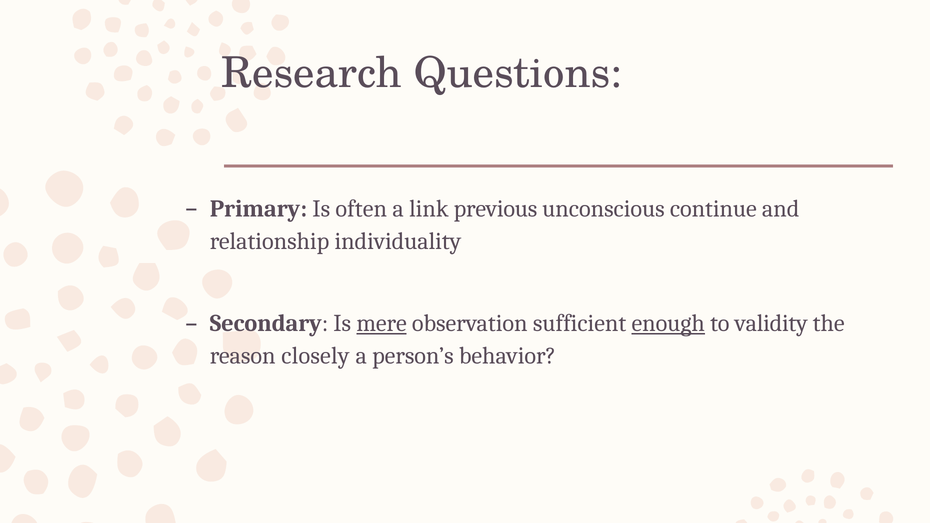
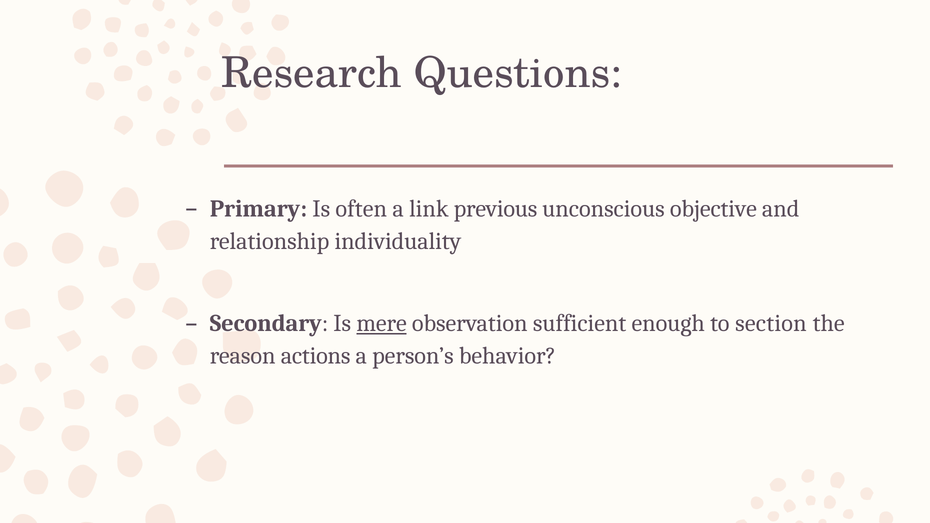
continue: continue -> objective
enough underline: present -> none
validity: validity -> section
closely: closely -> actions
